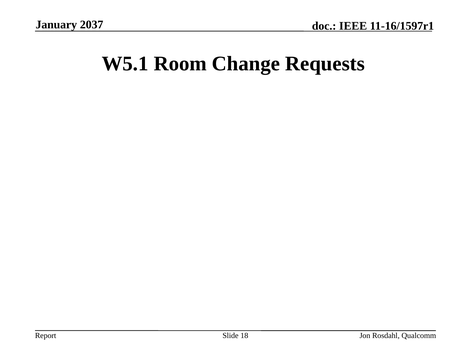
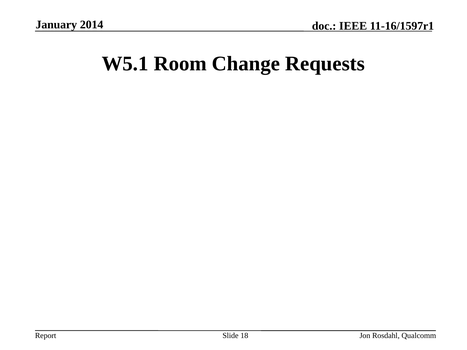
2037: 2037 -> 2014
